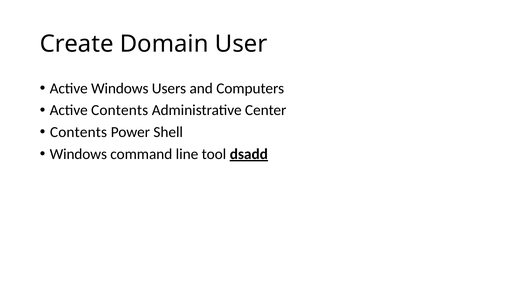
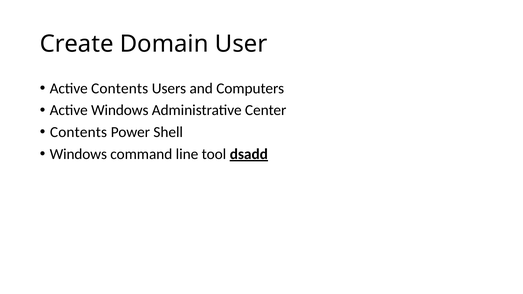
Active Windows: Windows -> Contents
Active Contents: Contents -> Windows
